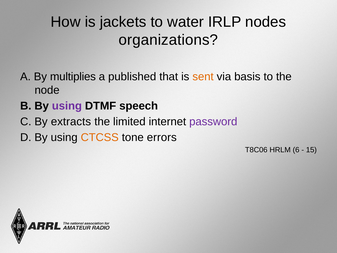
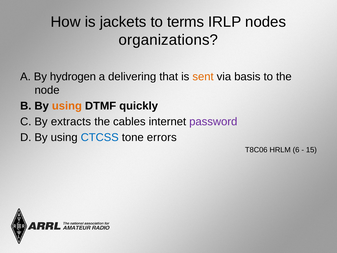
water: water -> terms
multiplies: multiplies -> hydrogen
published: published -> delivering
using at (67, 106) colour: purple -> orange
speech: speech -> quickly
limited: limited -> cables
CTCSS colour: orange -> blue
